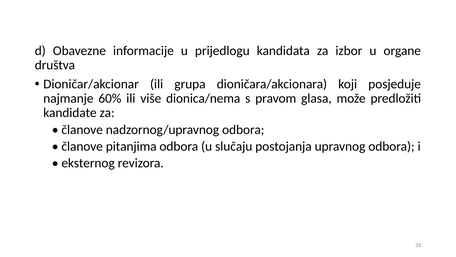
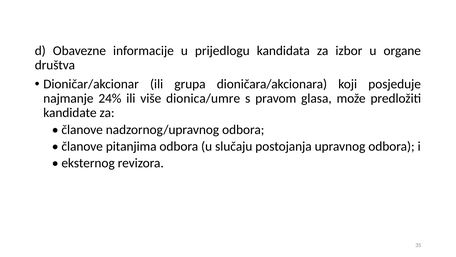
60%: 60% -> 24%
dionica/nema: dionica/nema -> dionica/umre
